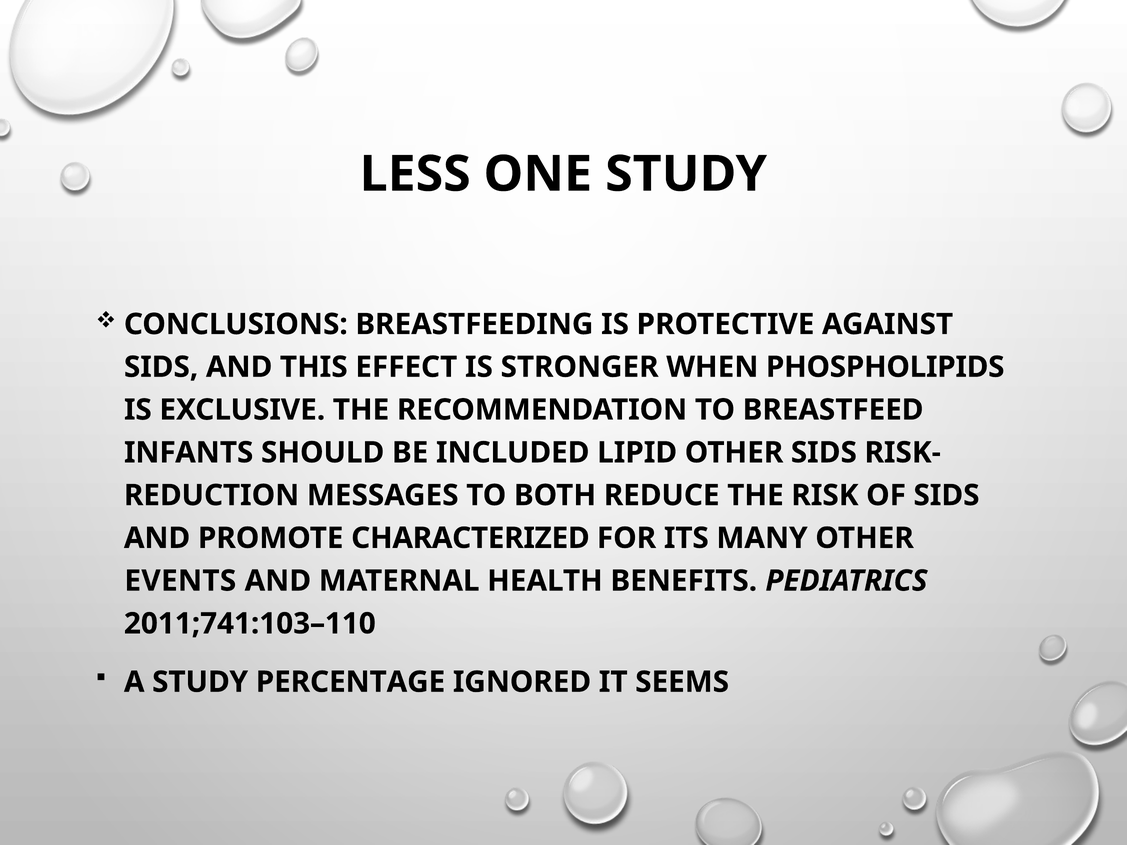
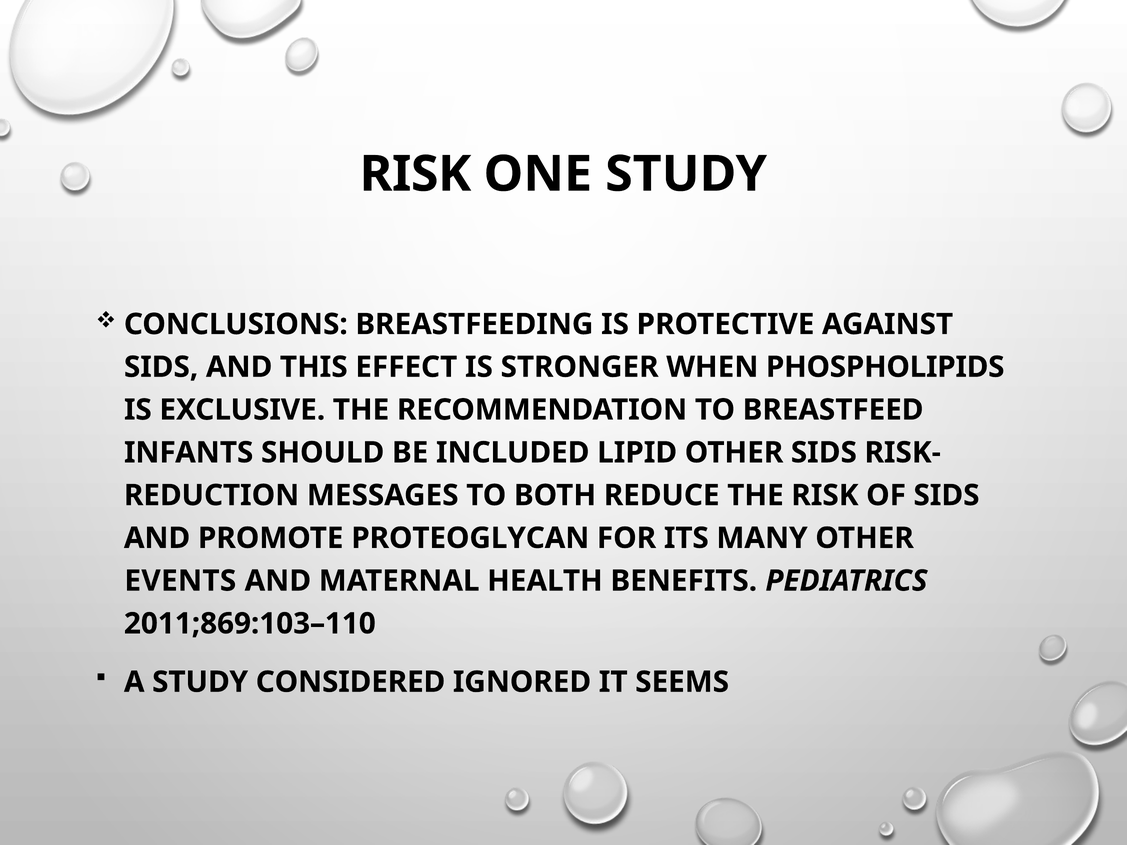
LESS at (415, 174): LESS -> RISK
CHARACTERIZED: CHARACTERIZED -> PROTEOGLYCAN
2011;741:103–110: 2011;741:103–110 -> 2011;869:103–110
PERCENTAGE: PERCENTAGE -> CONSIDERED
